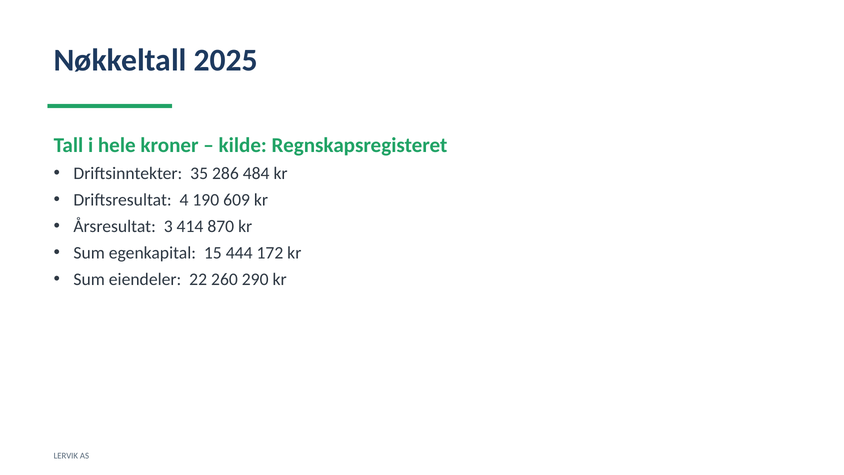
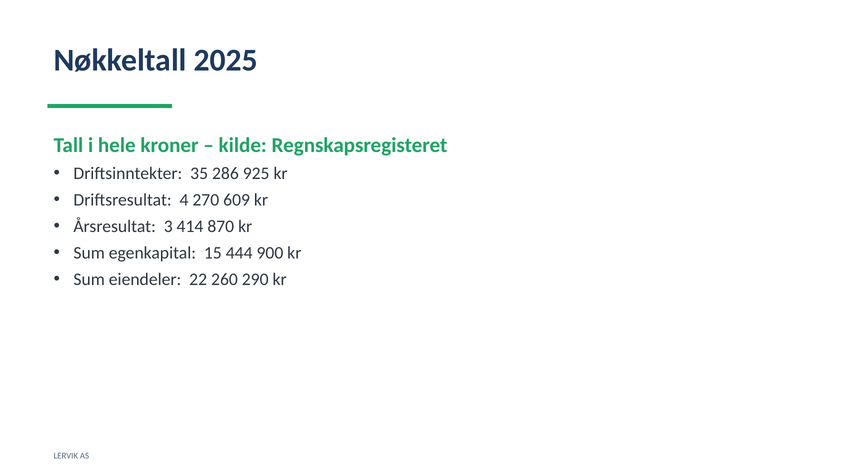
484: 484 -> 925
190: 190 -> 270
172: 172 -> 900
